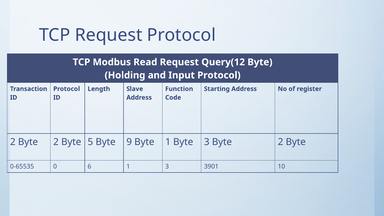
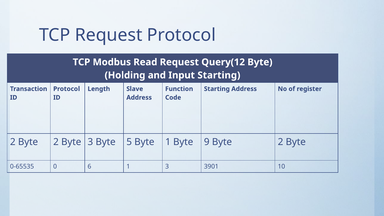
Input Protocol: Protocol -> Starting
Byte 5: 5 -> 3
9: 9 -> 5
Byte 3: 3 -> 9
